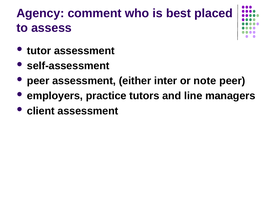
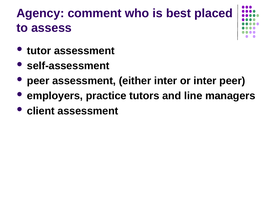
or note: note -> inter
